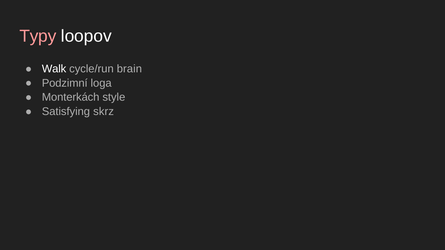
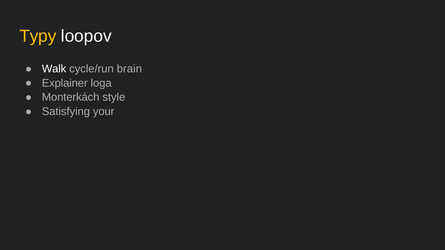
Typy colour: pink -> yellow
Podzimní: Podzimní -> Explainer
skrz: skrz -> your
